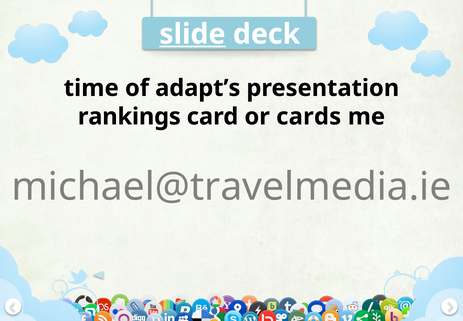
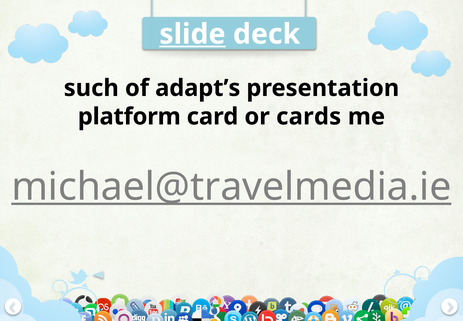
time: time -> such
rankings: rankings -> platform
michael@travelmedia.ie underline: none -> present
